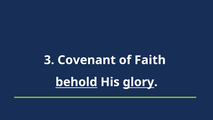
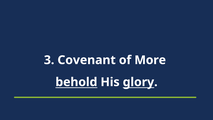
Faith: Faith -> More
